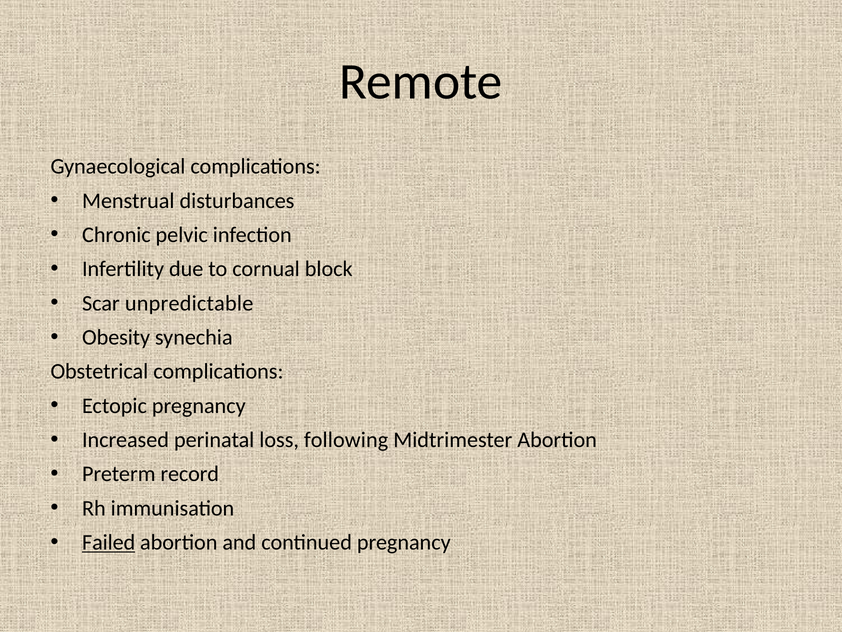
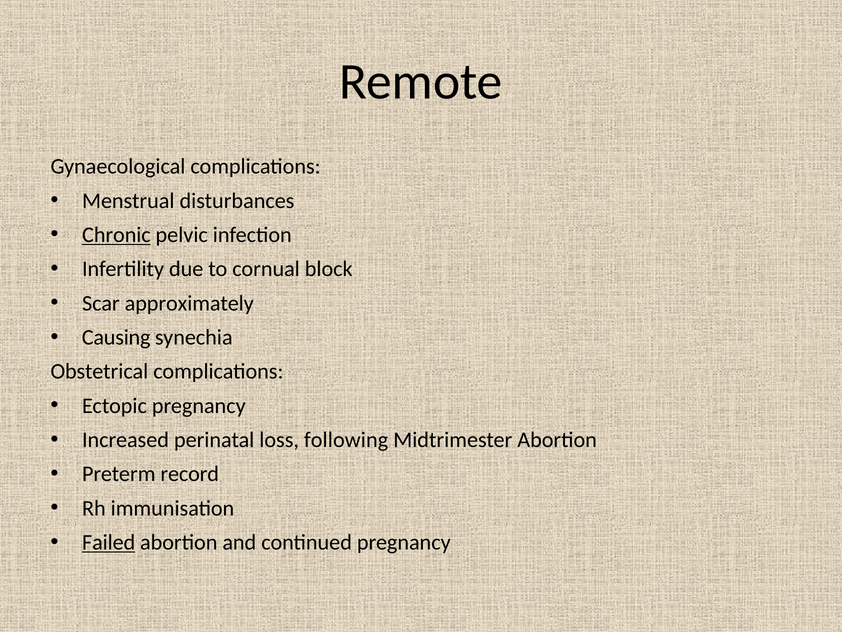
Chronic underline: none -> present
unpredictable: unpredictable -> approximately
Obesity: Obesity -> Causing
